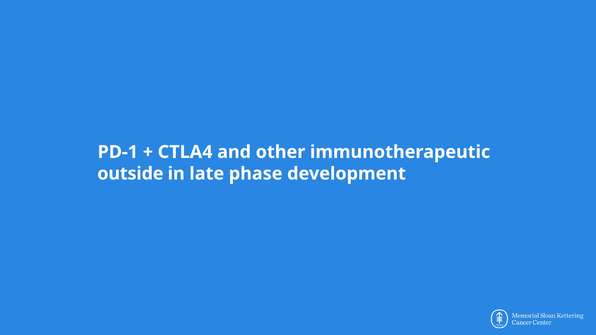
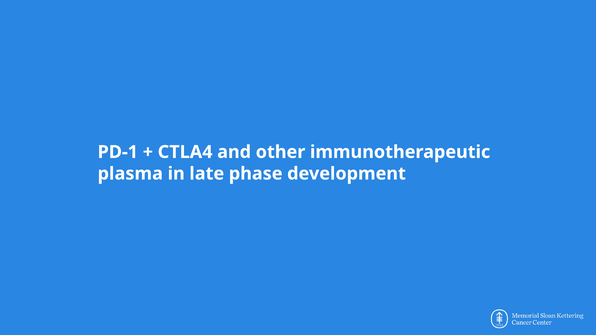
outside: outside -> plasma
